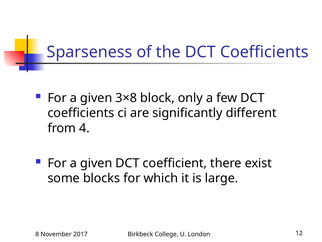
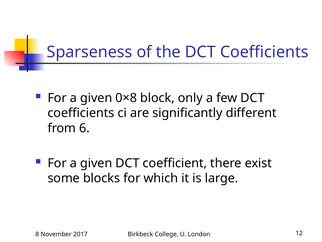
3×8: 3×8 -> 0×8
4: 4 -> 6
